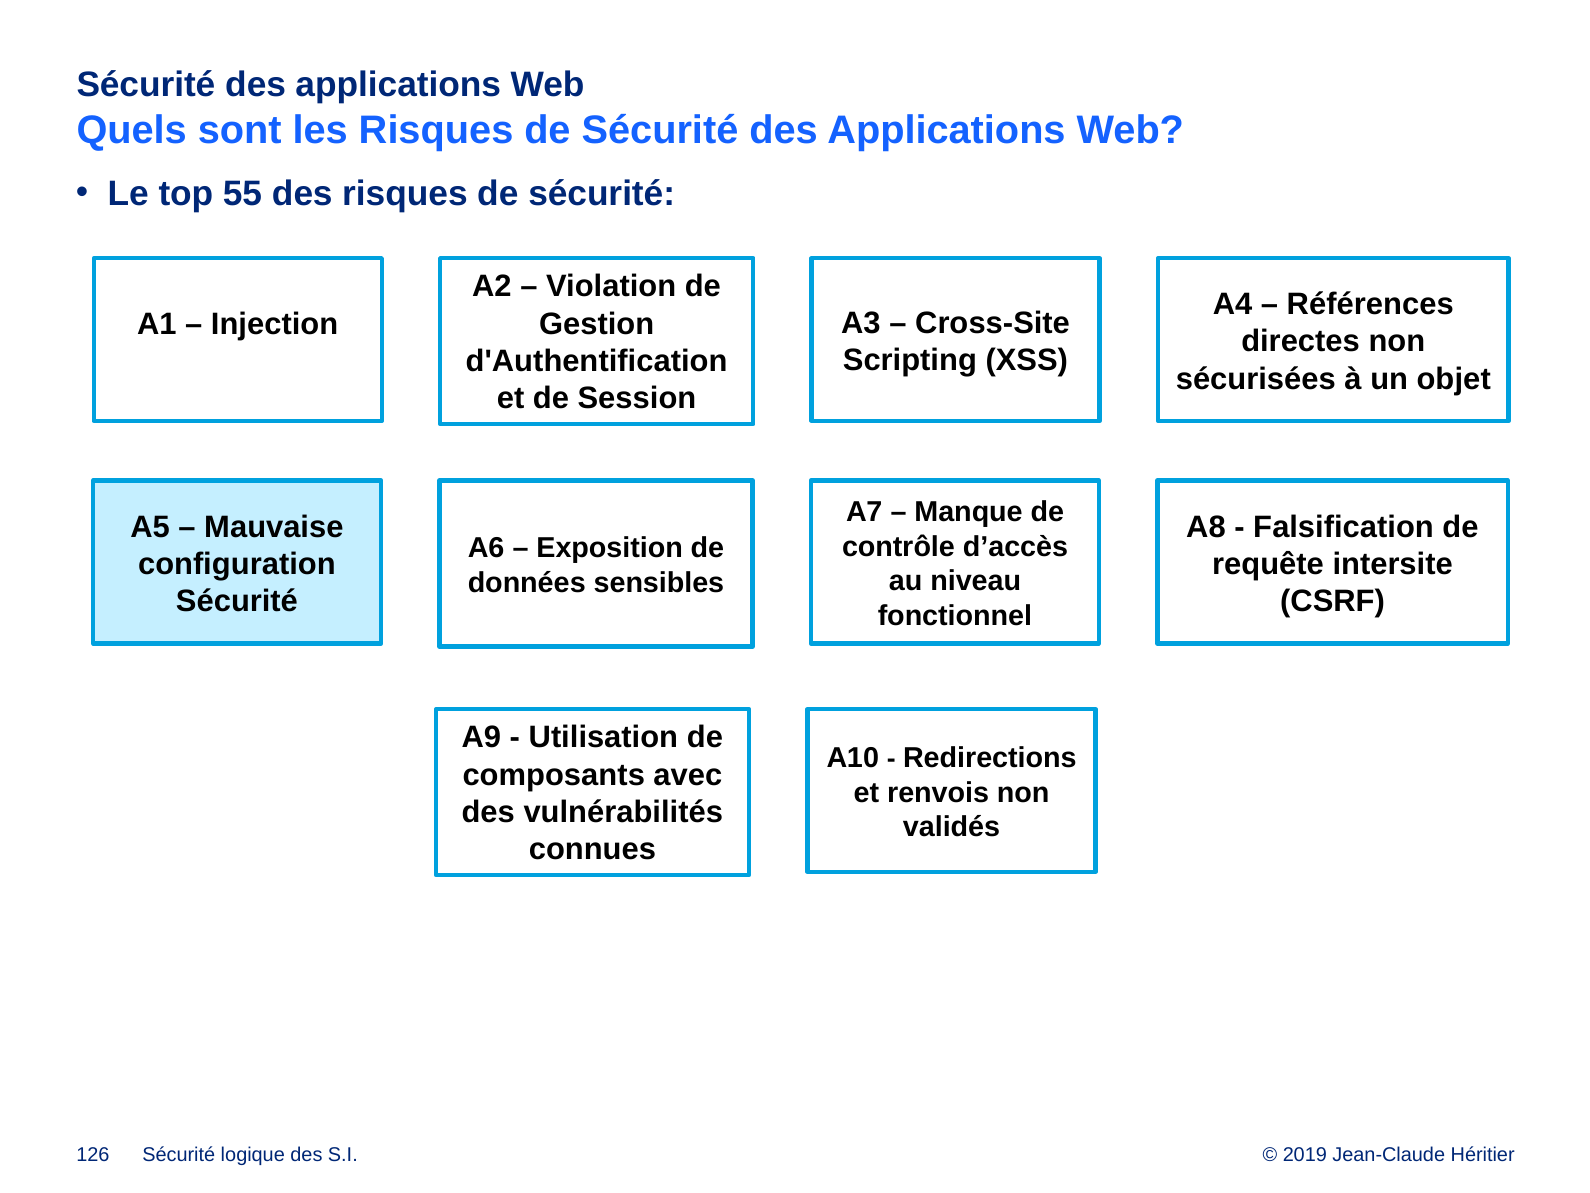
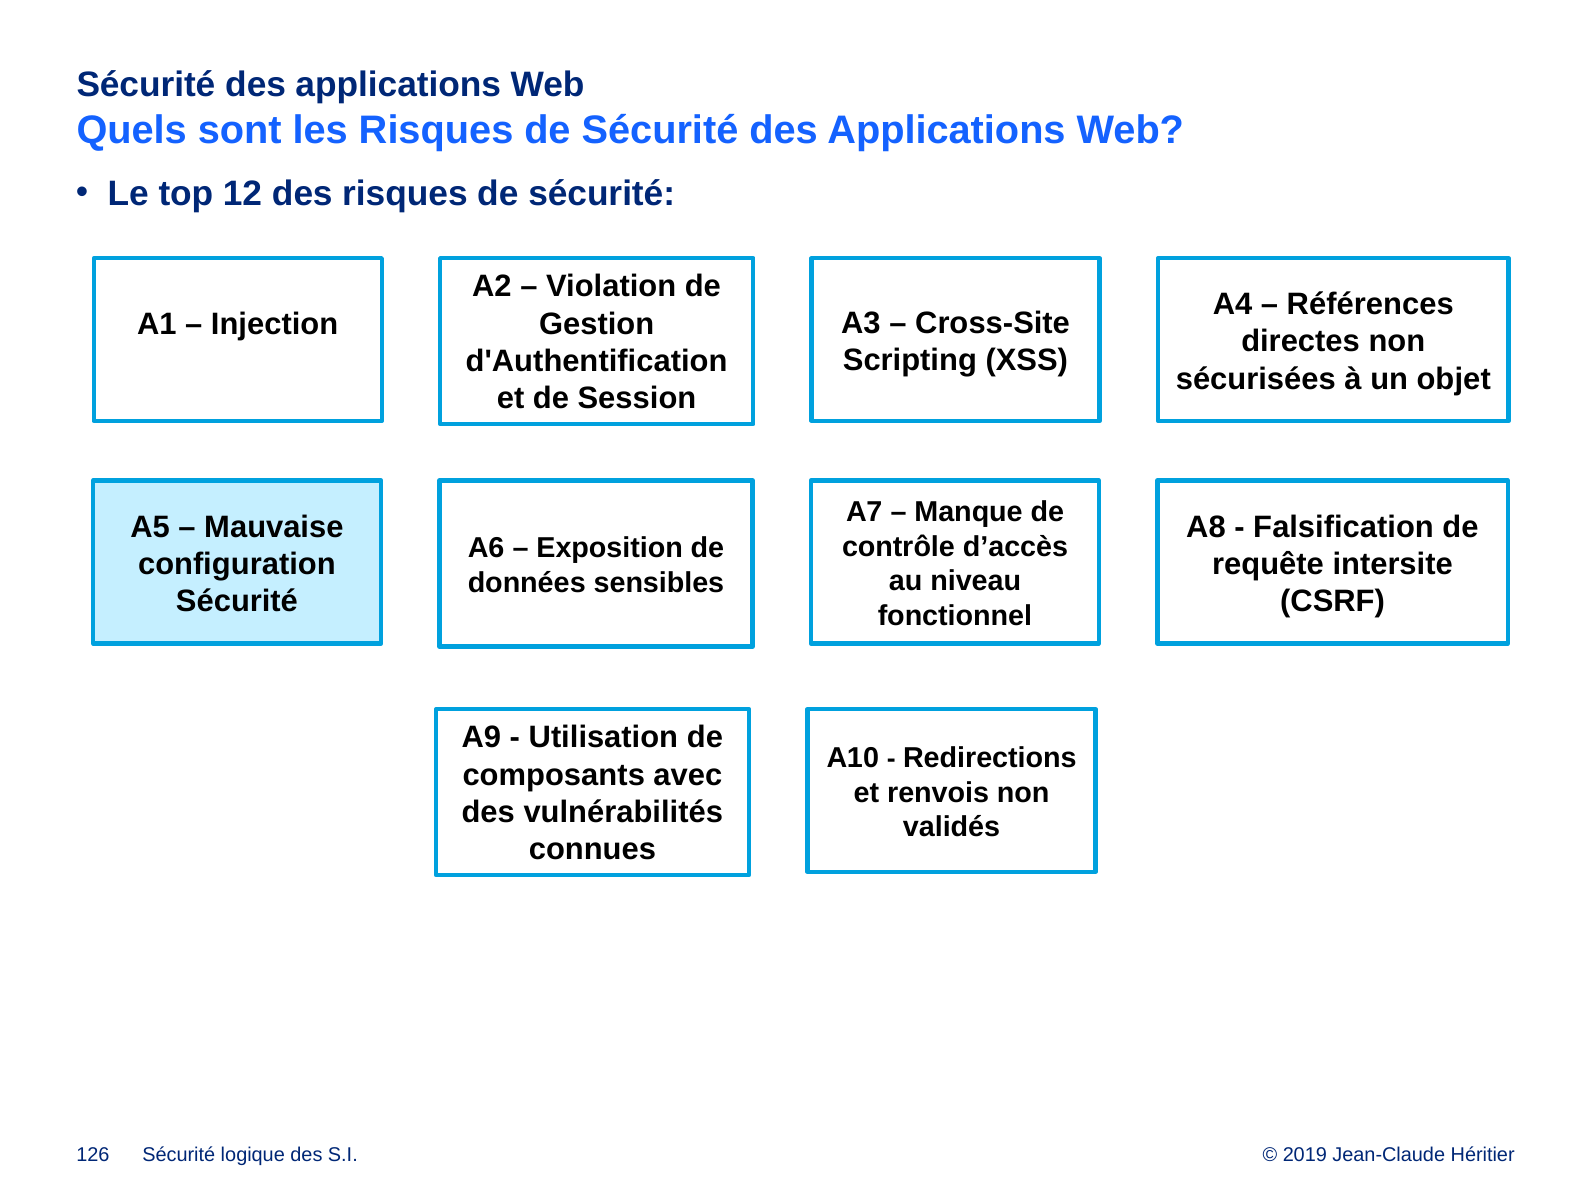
55: 55 -> 12
